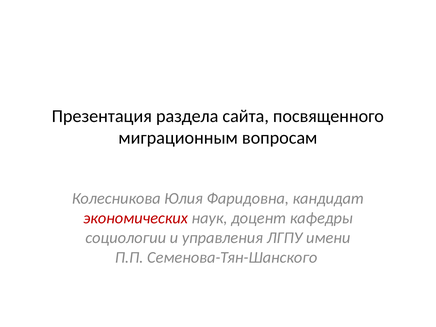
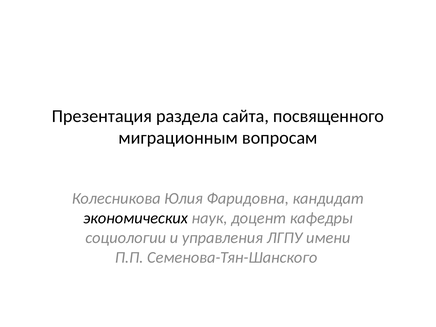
экономических colour: red -> black
